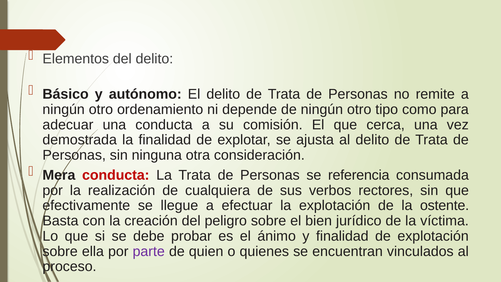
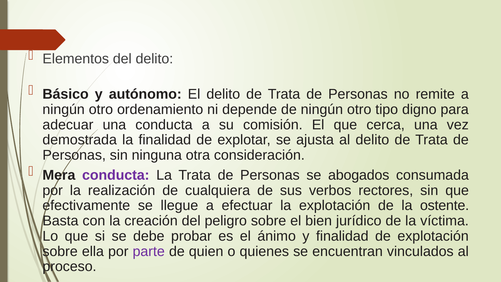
como: como -> digno
conducta at (116, 175) colour: red -> purple
referencia: referencia -> abogados
